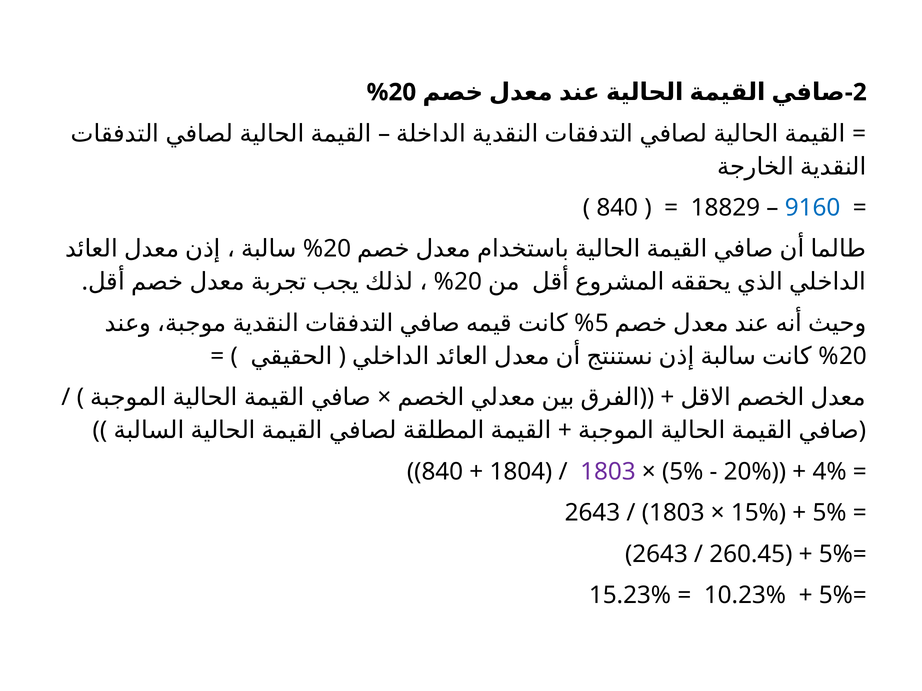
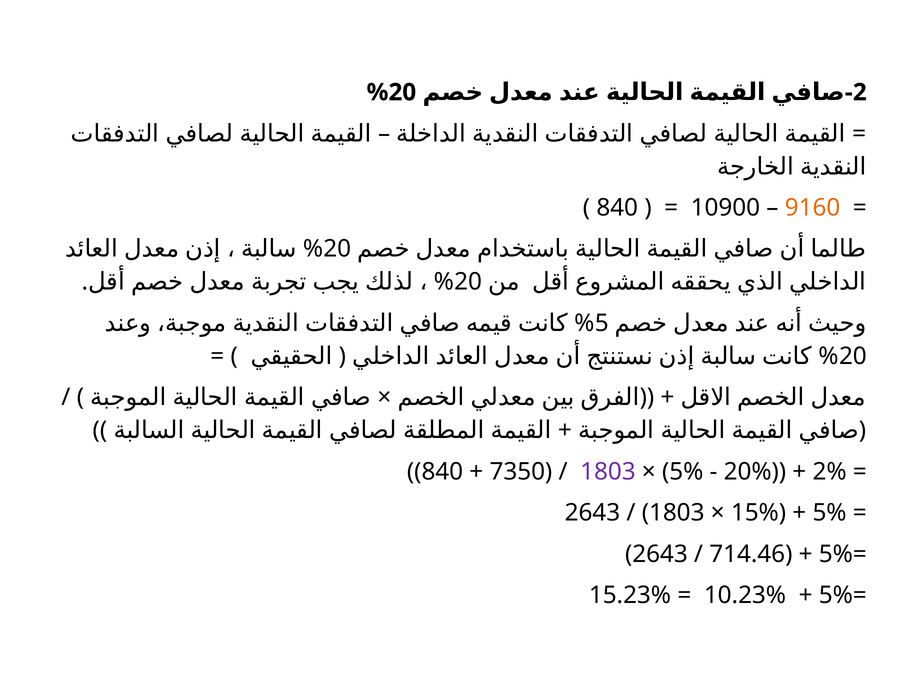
18829: 18829 -> 10900
9160 colour: blue -> orange
1804: 1804 -> 7350
4%: 4% -> 2%
260.45: 260.45 -> 714.46
